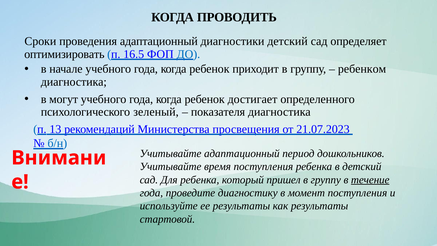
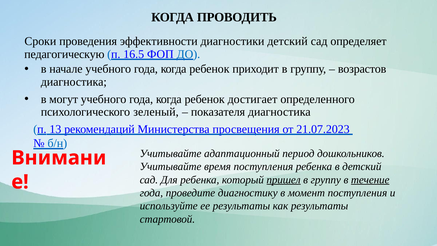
проведения адаптационный: адаптационный -> эффективности
оптимизировать: оптимизировать -> педагогическую
ребенком: ребенком -> возрастов
пришел underline: none -> present
